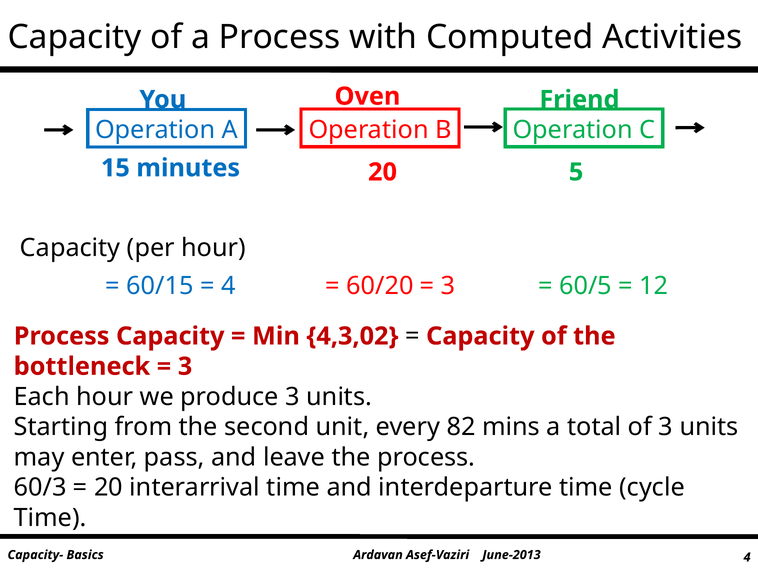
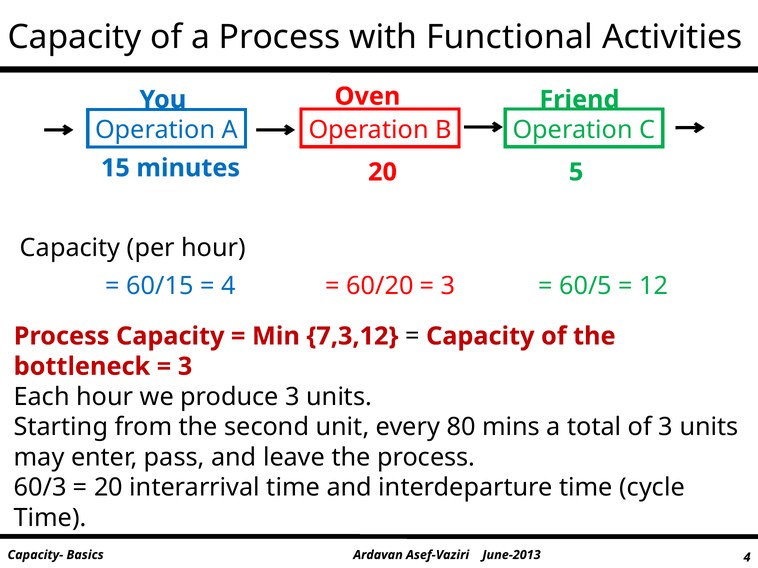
Computed: Computed -> Functional
4,3,02: 4,3,02 -> 7,3,12
82: 82 -> 80
